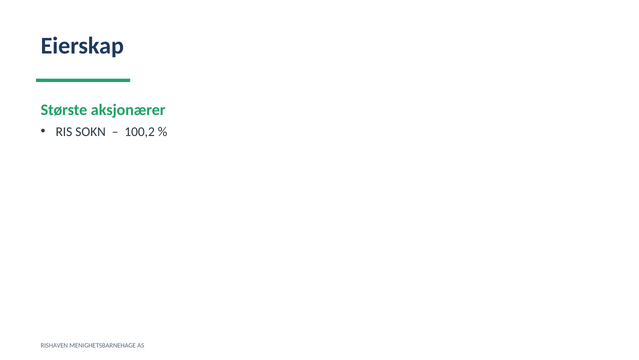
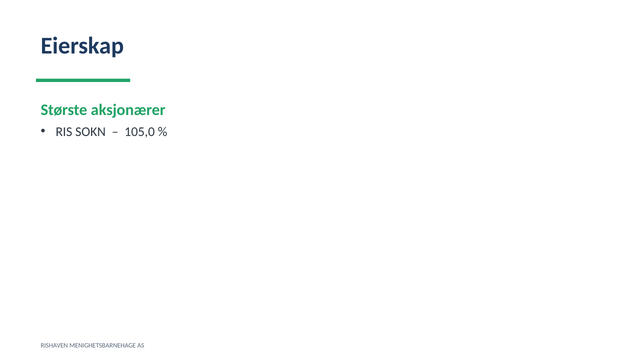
100,2: 100,2 -> 105,0
